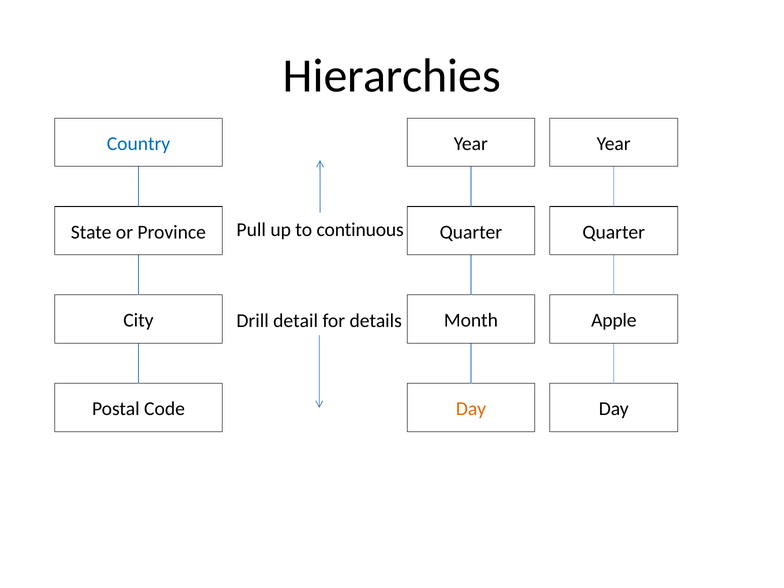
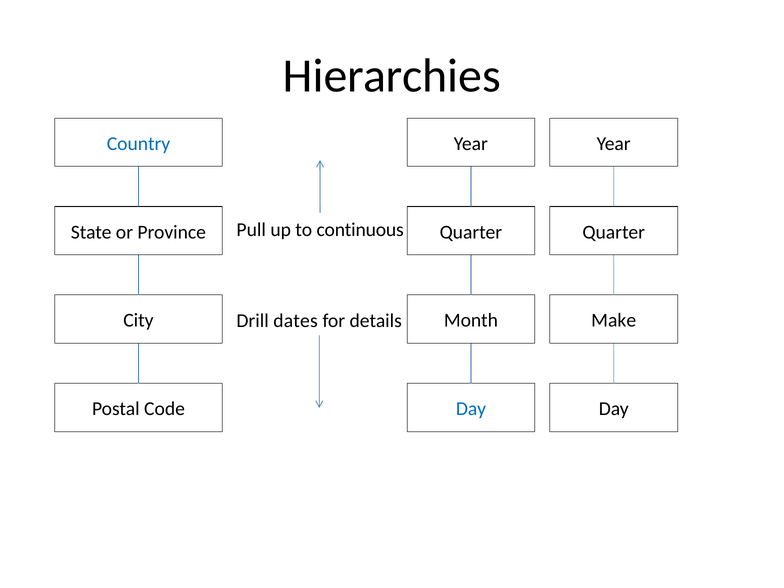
Apple: Apple -> Make
detail: detail -> dates
Day at (471, 409) colour: orange -> blue
